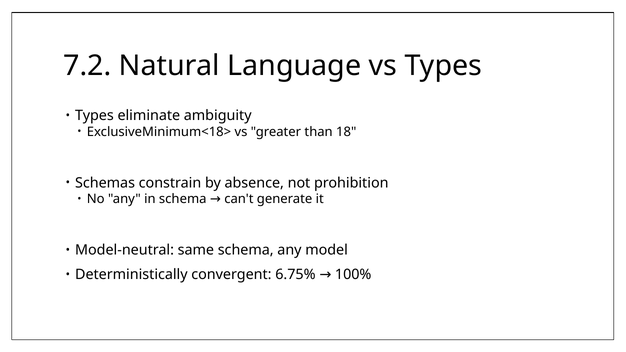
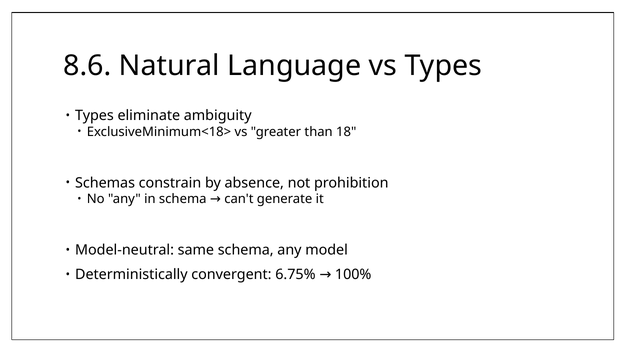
7.2: 7.2 -> 8.6
